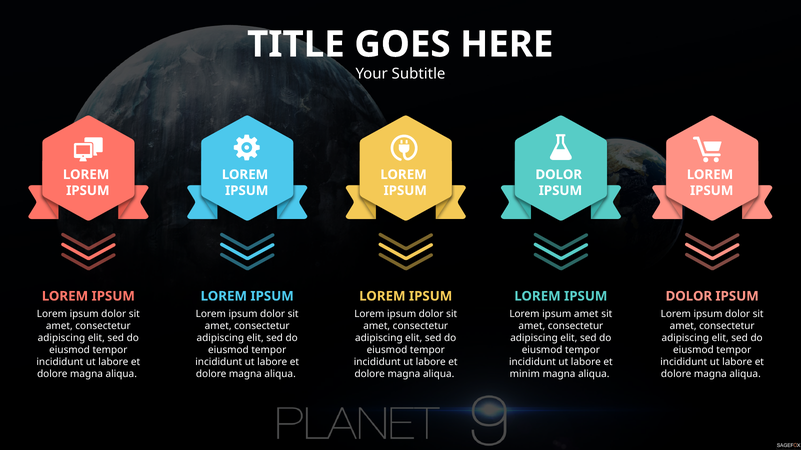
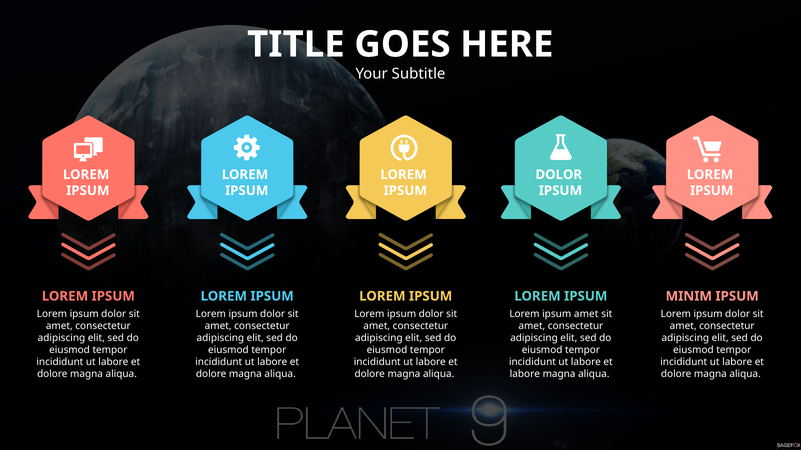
DOLOR at (689, 297): DOLOR -> MINIM
minim at (525, 374): minim -> labore
